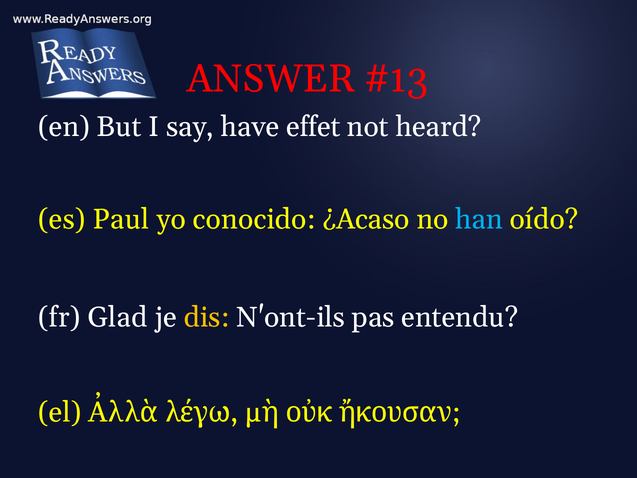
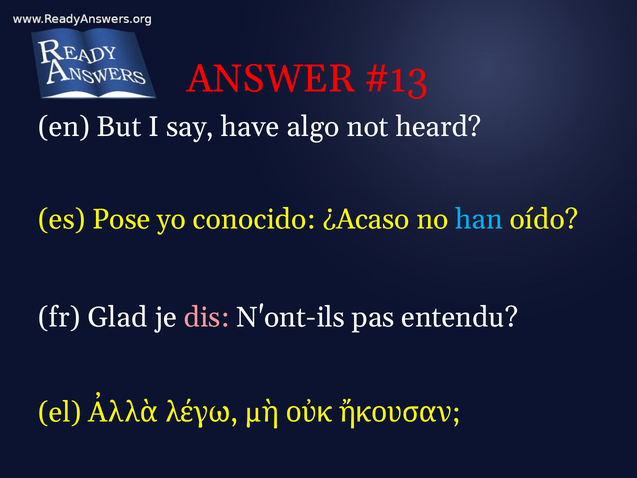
effet: effet -> algo
Paul: Paul -> Pose
dis colour: yellow -> pink
